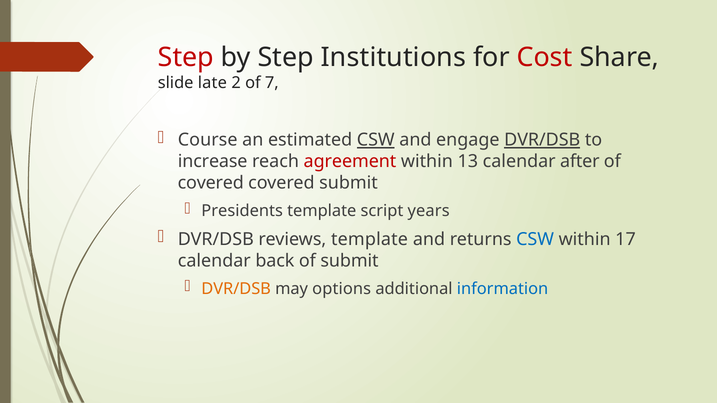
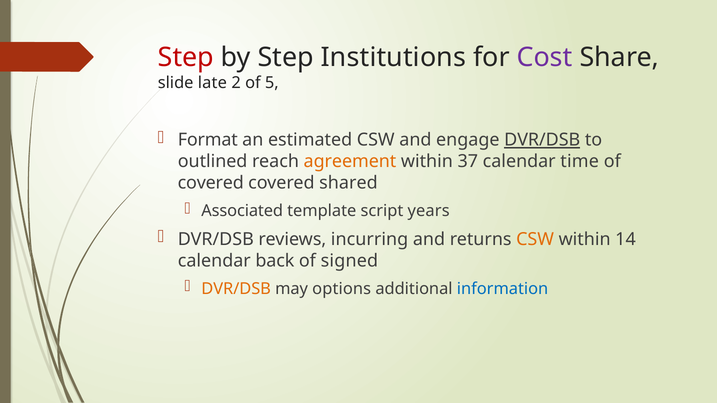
Cost colour: red -> purple
7: 7 -> 5
Course: Course -> Format
CSW at (376, 140) underline: present -> none
increase: increase -> outlined
agreement colour: red -> orange
13: 13 -> 37
after: after -> time
covered submit: submit -> shared
Presidents: Presidents -> Associated
reviews template: template -> incurring
CSW at (535, 239) colour: blue -> orange
17: 17 -> 14
of submit: submit -> signed
